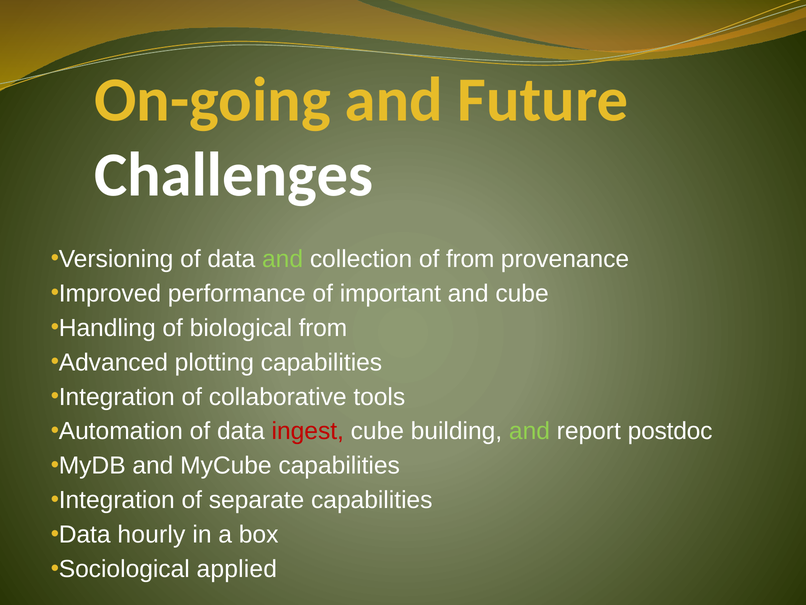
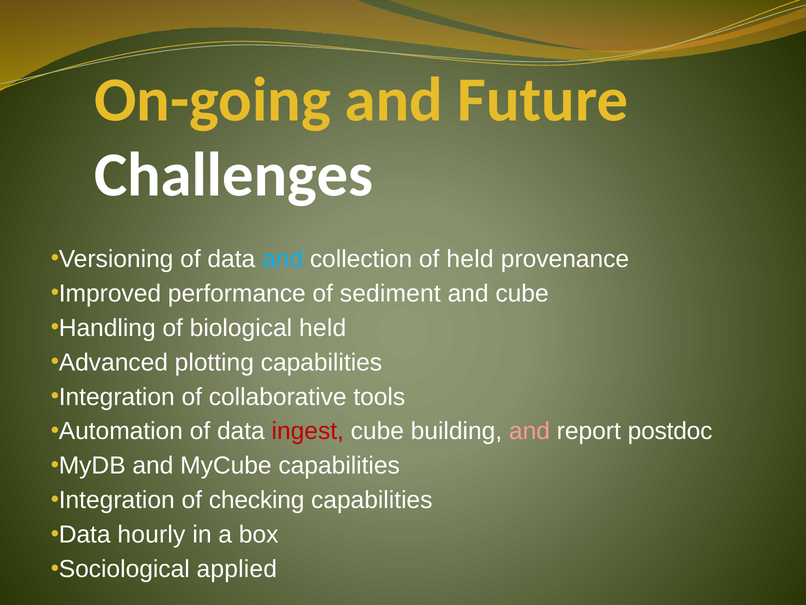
and at (283, 259) colour: light green -> light blue
of from: from -> held
important: important -> sediment
biological from: from -> held
and at (529, 431) colour: light green -> pink
separate: separate -> checking
